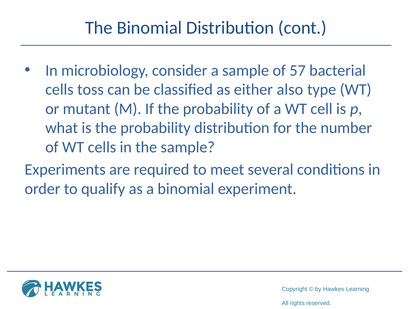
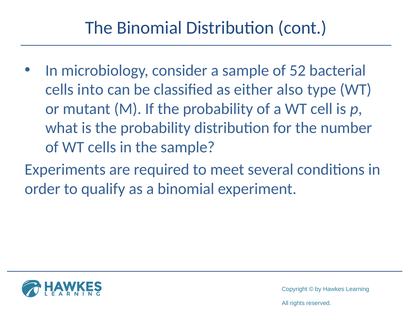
57: 57 -> 52
toss: toss -> into
